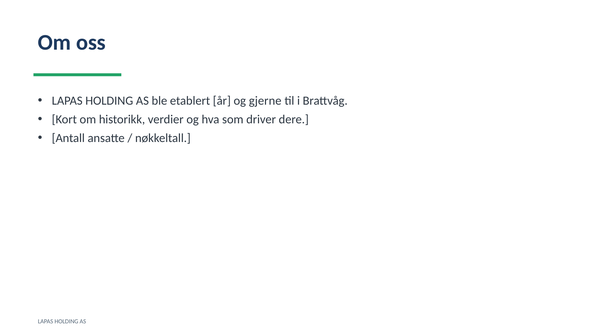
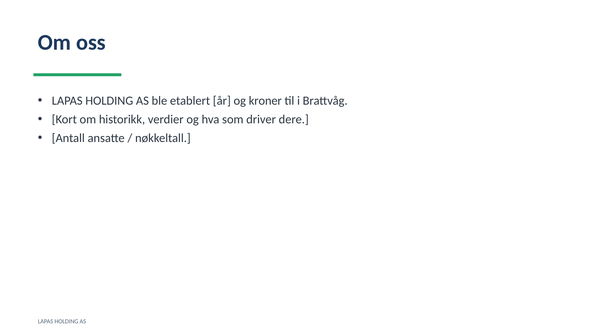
gjerne: gjerne -> kroner
